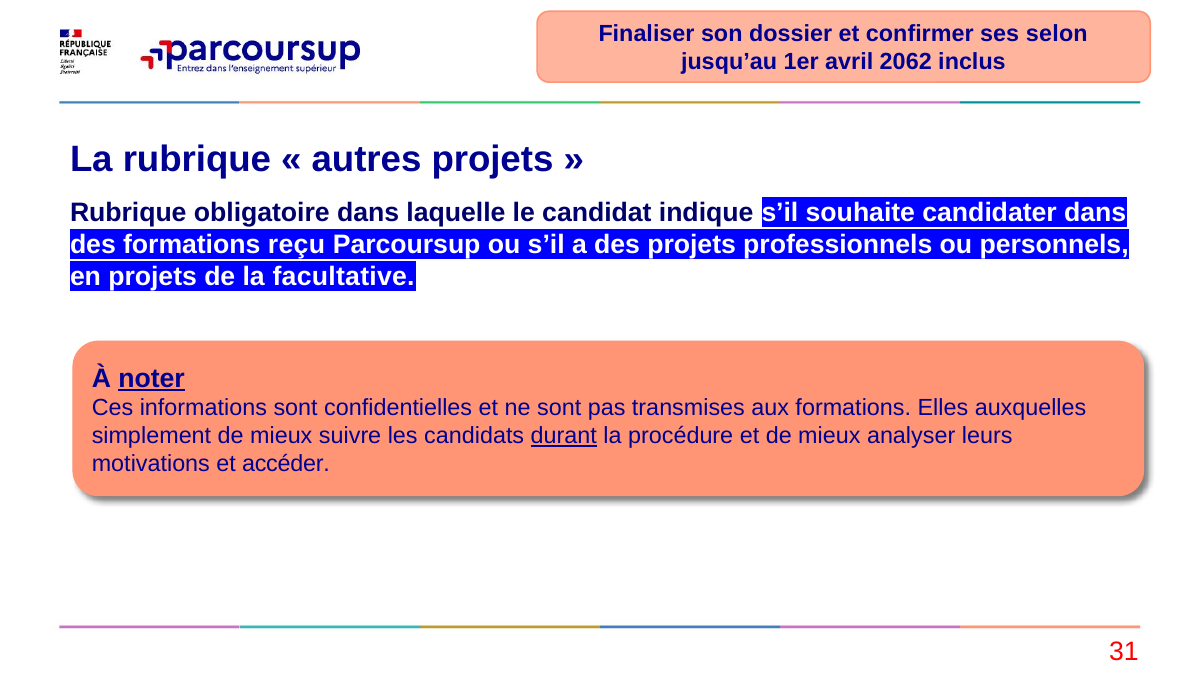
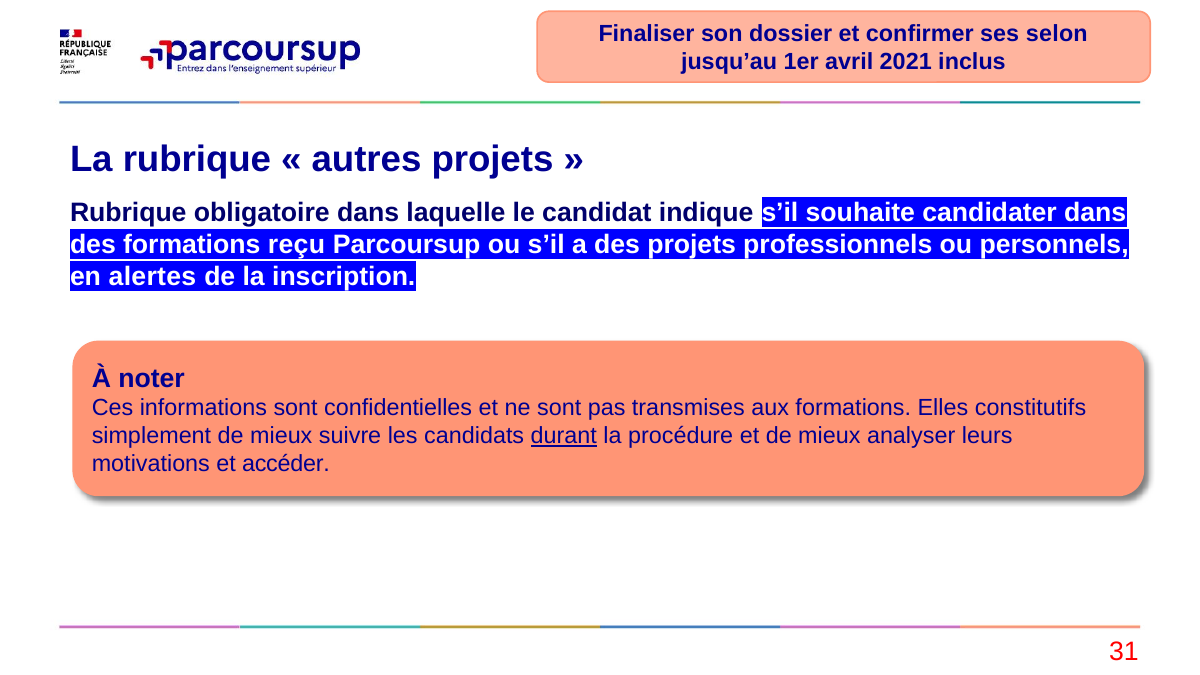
2062: 2062 -> 2021
en projets: projets -> alertes
facultative: facultative -> inscription
noter underline: present -> none
auxquelles: auxquelles -> constitutifs
